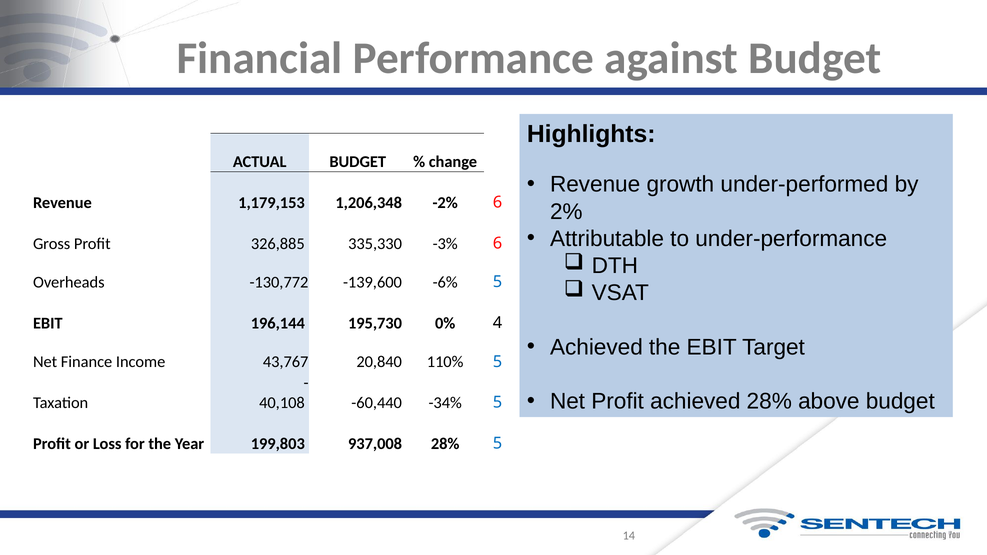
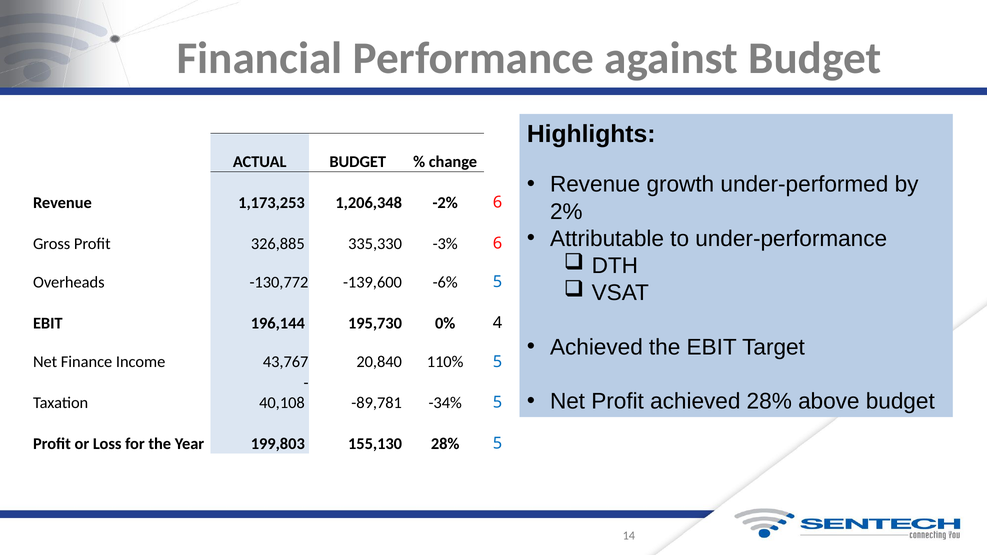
1,179,153: 1,179,153 -> 1,173,253
-60,440: -60,440 -> -89,781
937,008: 937,008 -> 155,130
